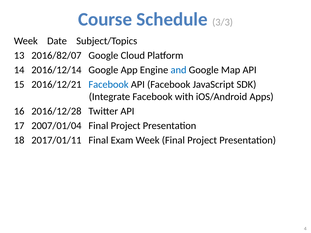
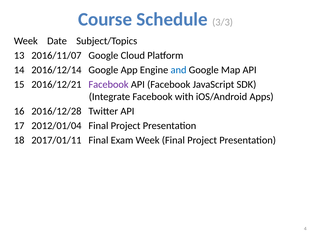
2016/82/07: 2016/82/07 -> 2016/11/07
Facebook at (109, 84) colour: blue -> purple
2007/01/04: 2007/01/04 -> 2012/01/04
